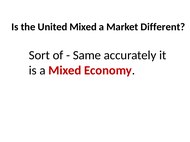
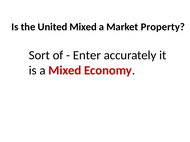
Different: Different -> Property
Same: Same -> Enter
